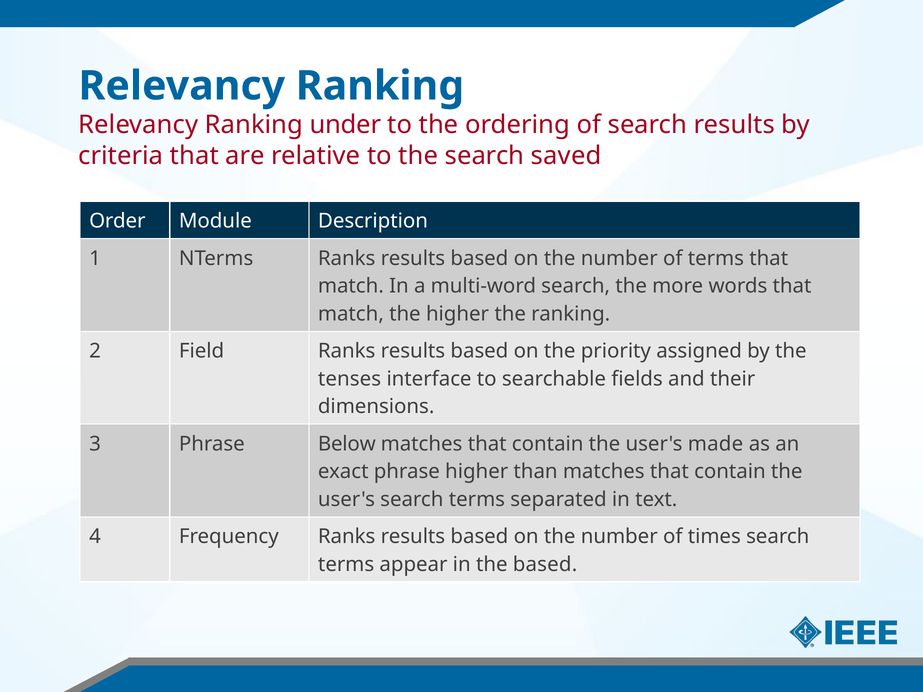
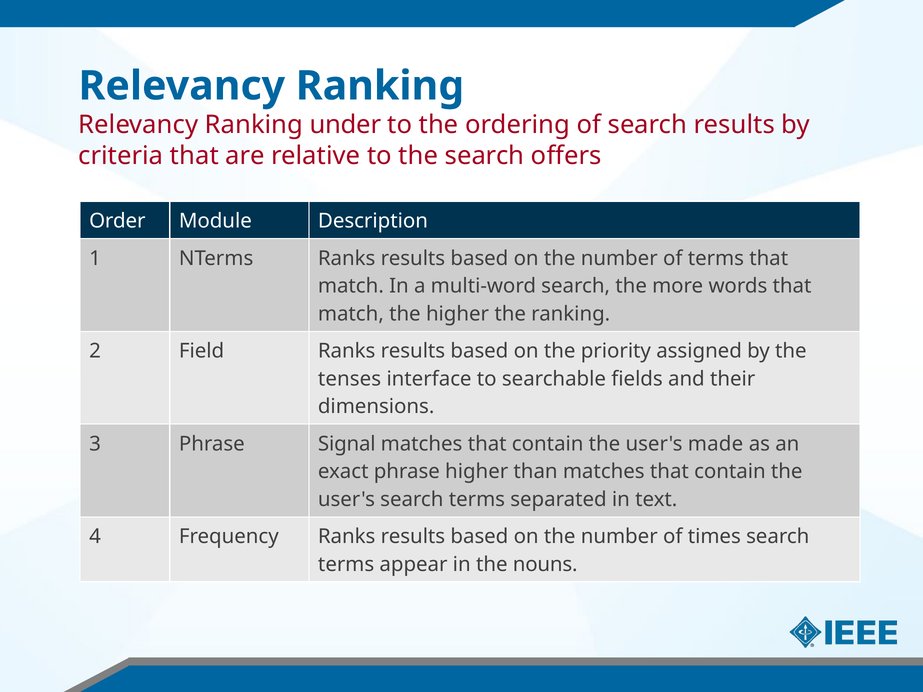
saved: saved -> offers
Below: Below -> Signal
the based: based -> nouns
